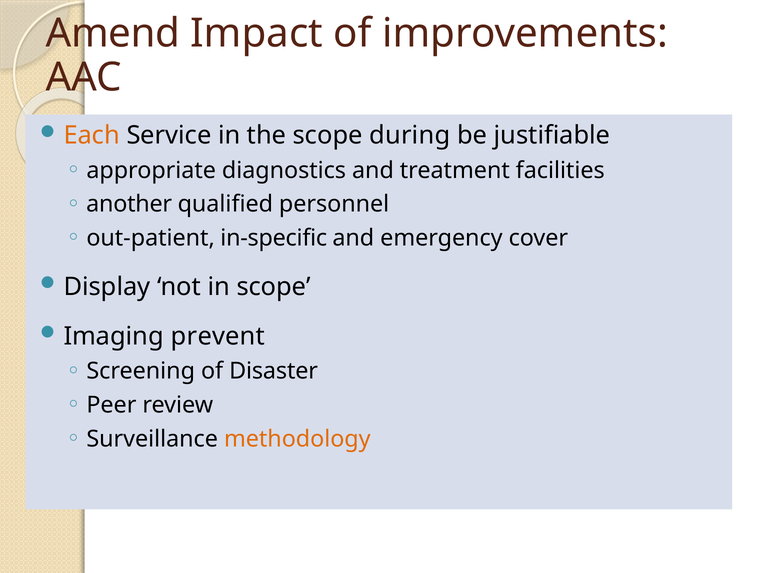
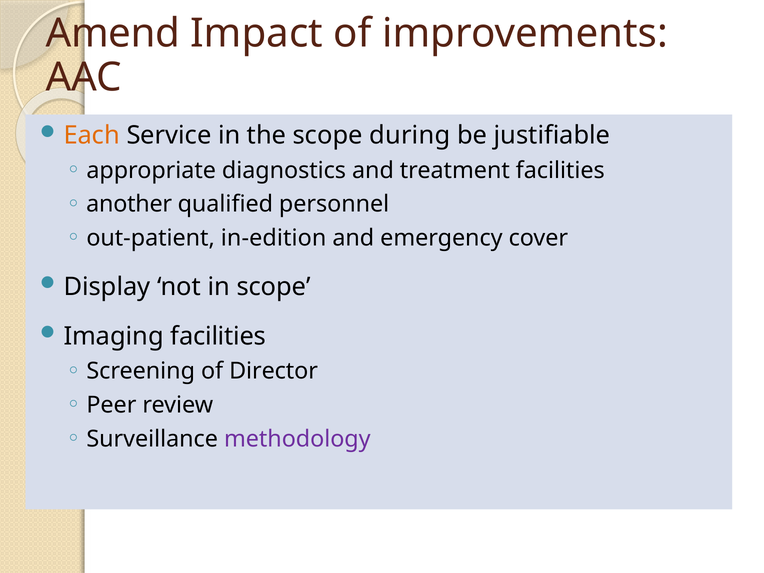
in-specific: in-specific -> in-edition
Imaging prevent: prevent -> facilities
Disaster: Disaster -> Director
methodology colour: orange -> purple
